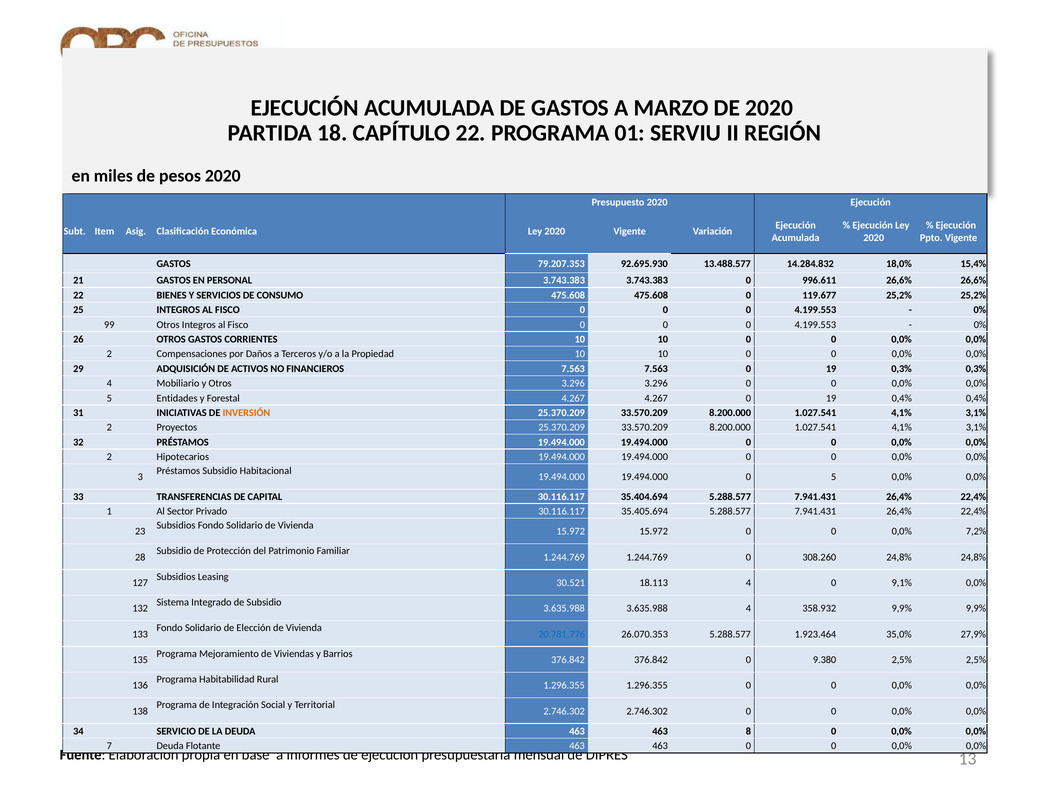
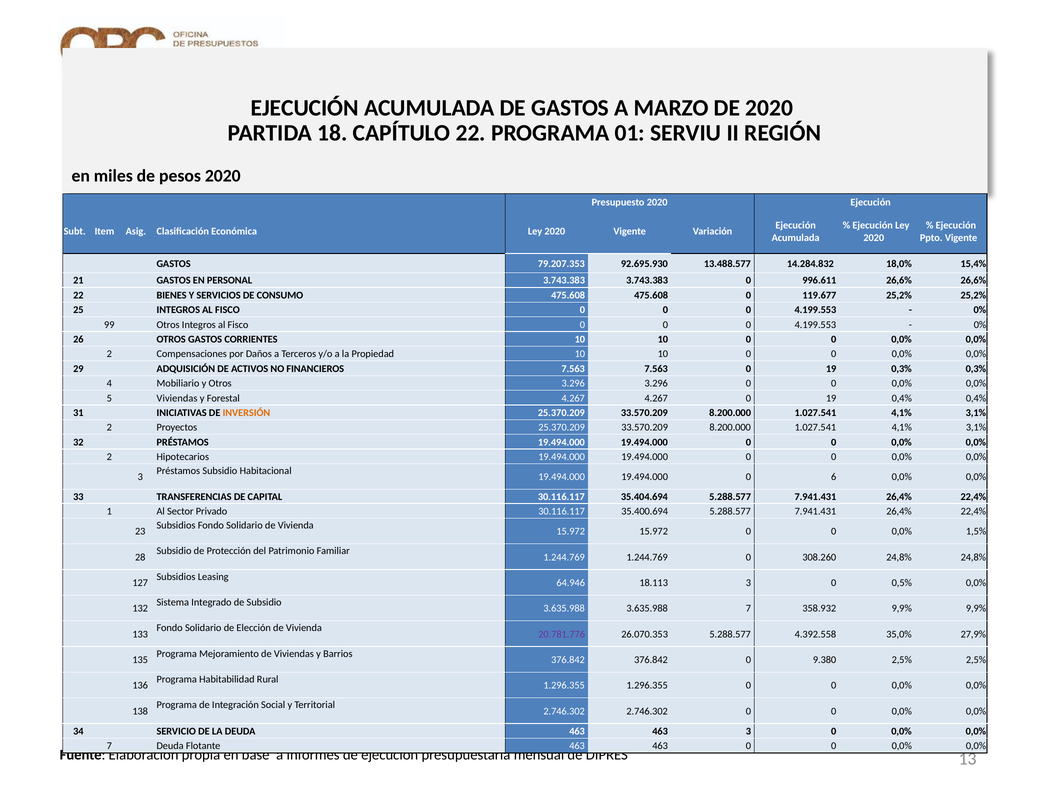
5 Entidades: Entidades -> Viviendas
0 5: 5 -> 6
35.405.694: 35.405.694 -> 35.400.694
7,2%: 7,2% -> 1,5%
30.521: 30.521 -> 64.946
18.113 4: 4 -> 3
9,1%: 9,1% -> 0,5%
3.635.988 4: 4 -> 7
20.781.776 colour: blue -> purple
1.923.464: 1.923.464 -> 4.392.558
463 8: 8 -> 3
